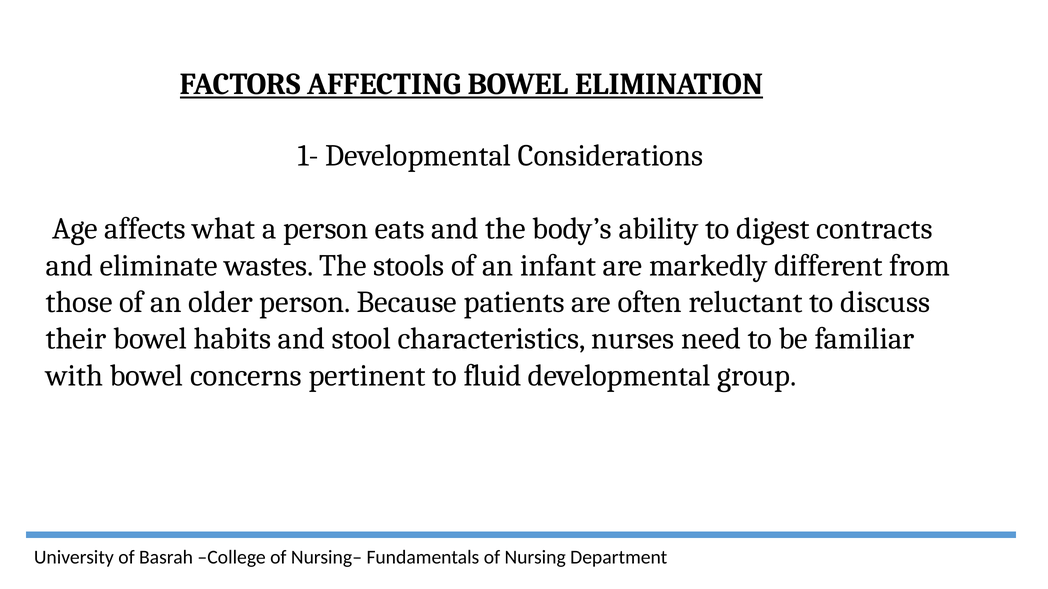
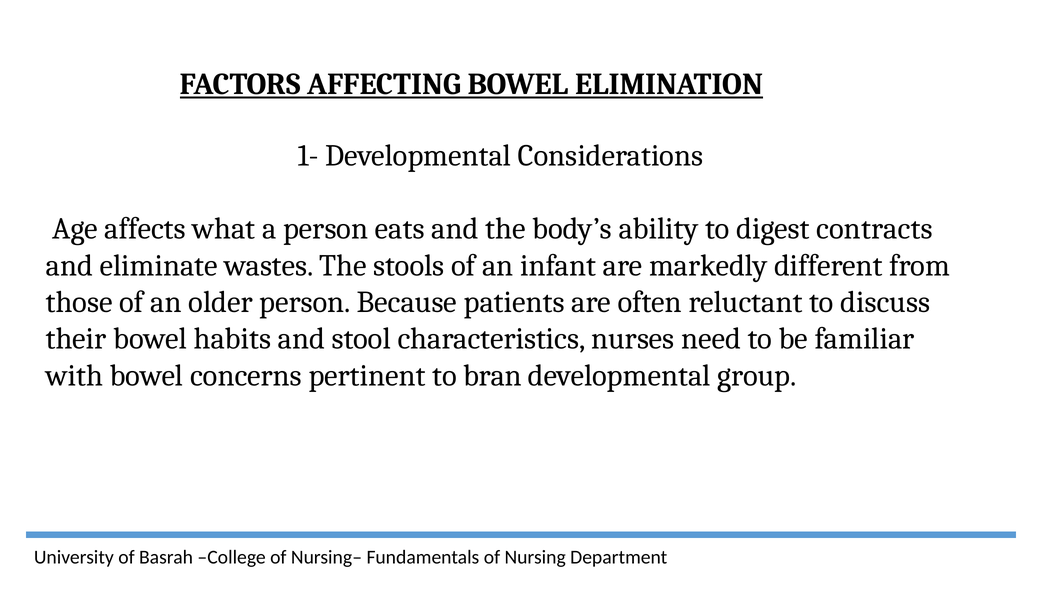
fluid: fluid -> bran
